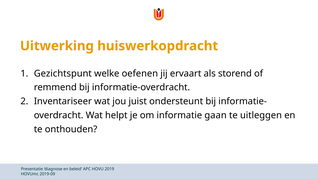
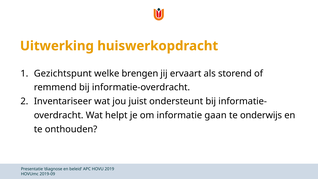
oefenen: oefenen -> brengen
uitleggen: uitleggen -> onderwijs
